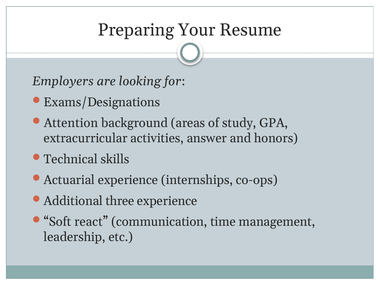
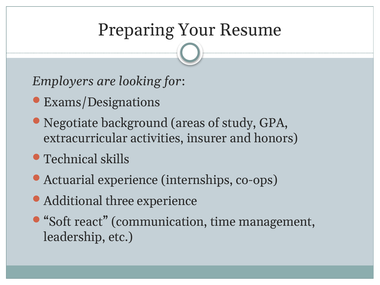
Attention: Attention -> Negotiate
answer: answer -> insurer
